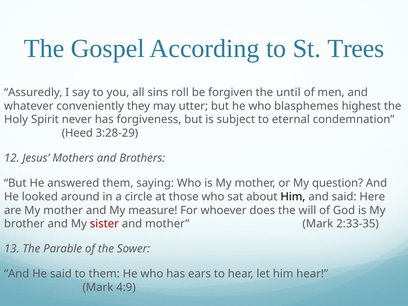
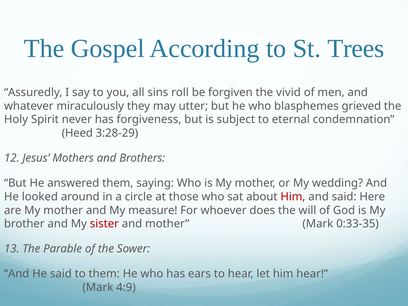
until: until -> vivid
conveniently: conveniently -> miraculously
highest: highest -> grieved
question: question -> wedding
Him at (293, 197) colour: black -> red
2:33-35: 2:33-35 -> 0:33-35
